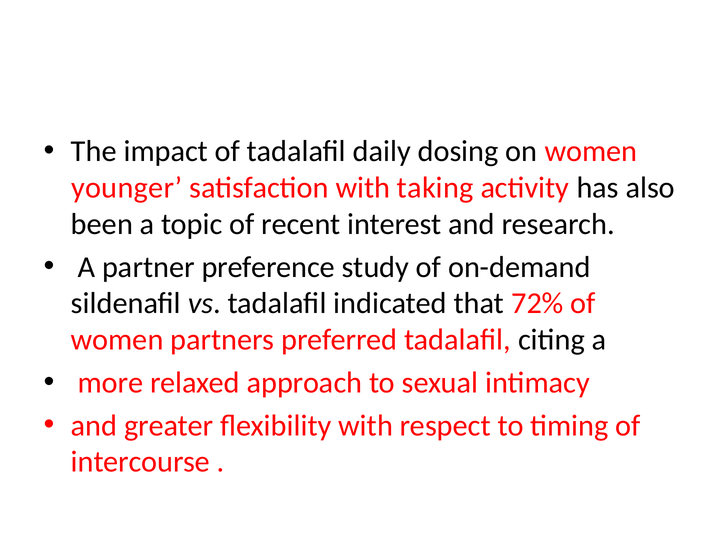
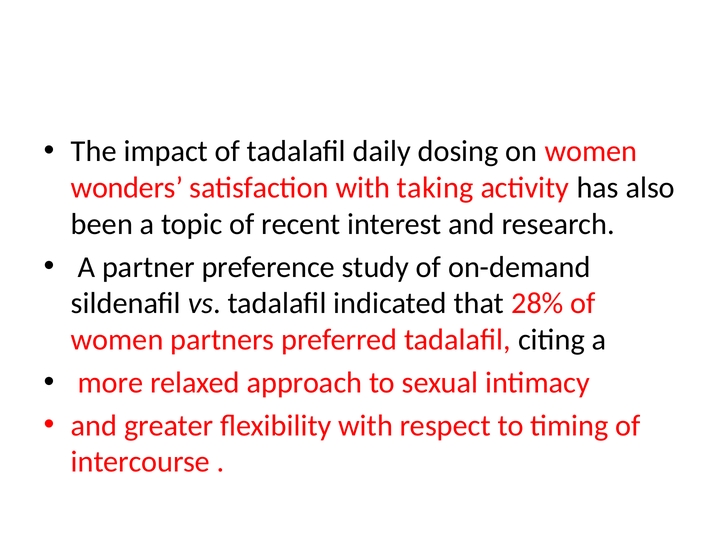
younger: younger -> wonders
72%: 72% -> 28%
